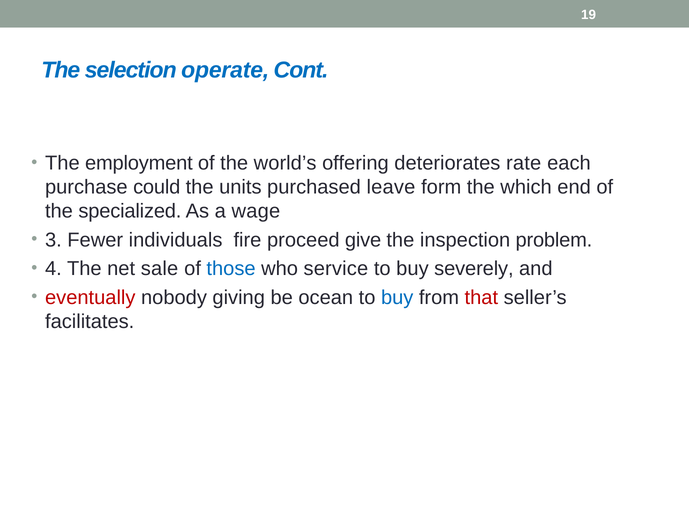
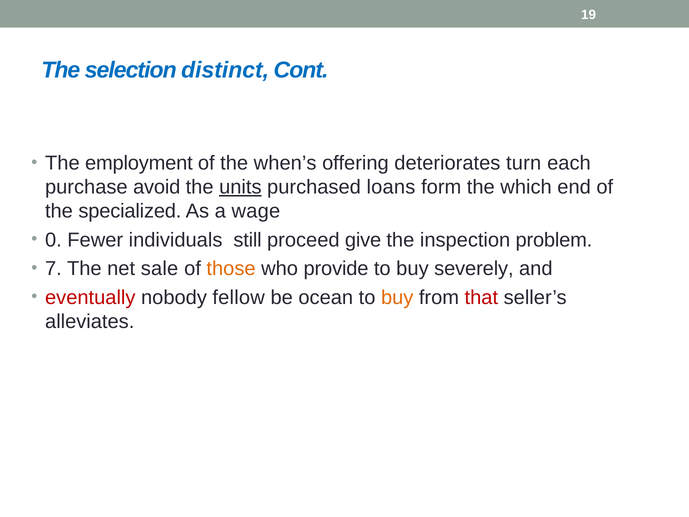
operate: operate -> distinct
world’s: world’s -> when’s
rate: rate -> turn
could: could -> avoid
units underline: none -> present
leave: leave -> loans
3: 3 -> 0
fire: fire -> still
4: 4 -> 7
those colour: blue -> orange
service: service -> provide
giving: giving -> fellow
buy at (397, 297) colour: blue -> orange
facilitates: facilitates -> alleviates
